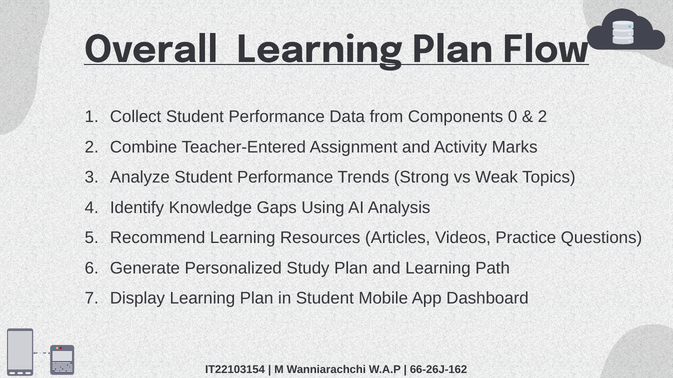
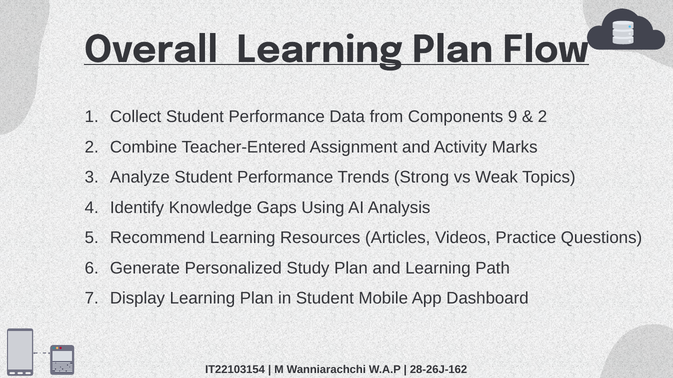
0: 0 -> 9
66-26J-162: 66-26J-162 -> 28-26J-162
